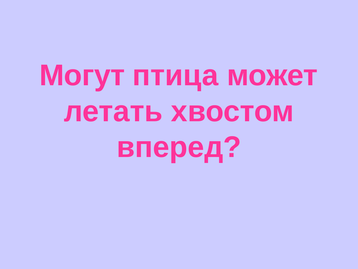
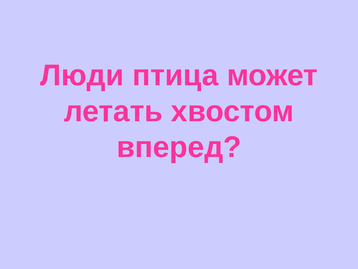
Могут: Могут -> Люди
